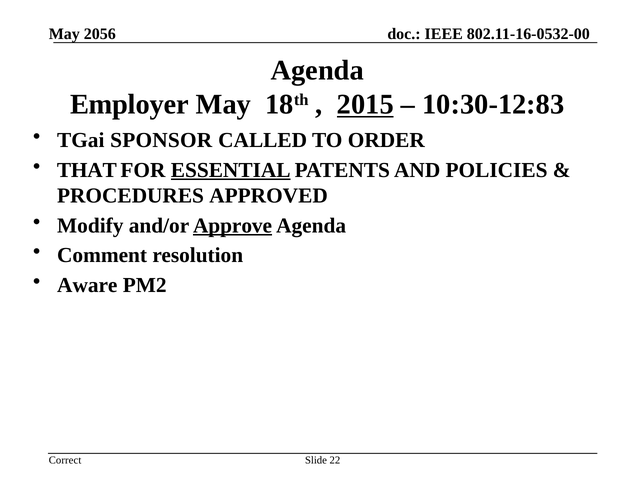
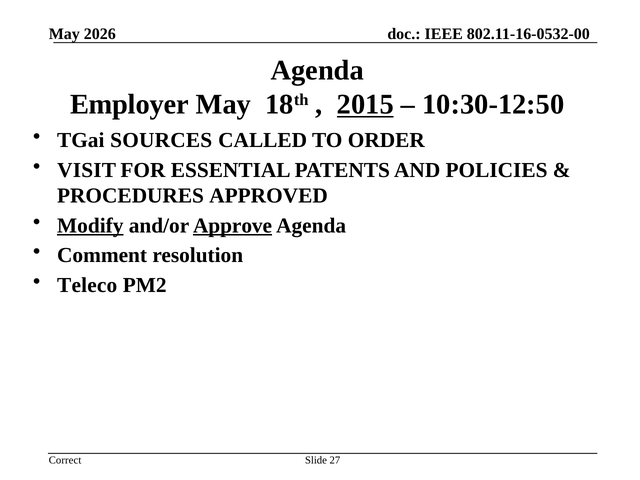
2056: 2056 -> 2026
10:30-12:83: 10:30-12:83 -> 10:30-12:50
SPONSOR: SPONSOR -> SOURCES
THAT: THAT -> VISIT
ESSENTIAL underline: present -> none
Modify underline: none -> present
Aware: Aware -> Teleco
22: 22 -> 27
